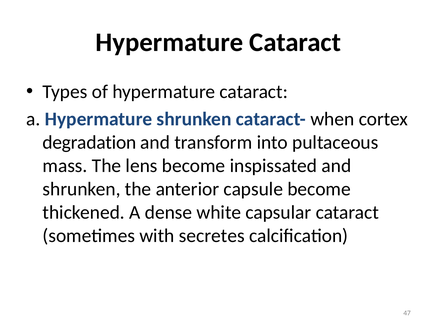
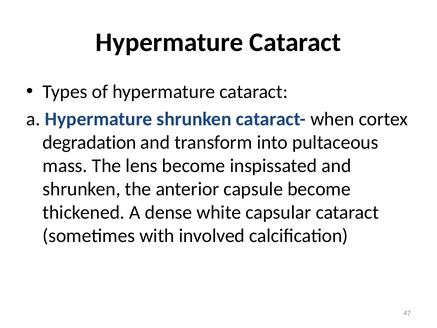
secretes: secretes -> involved
